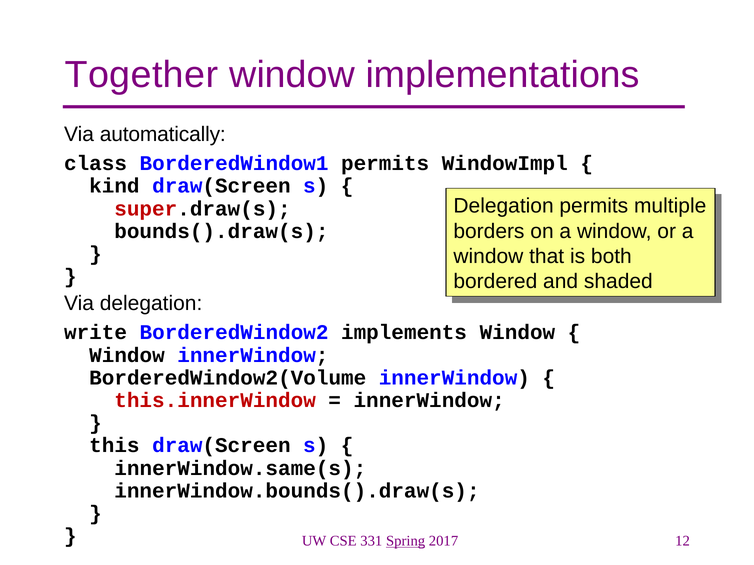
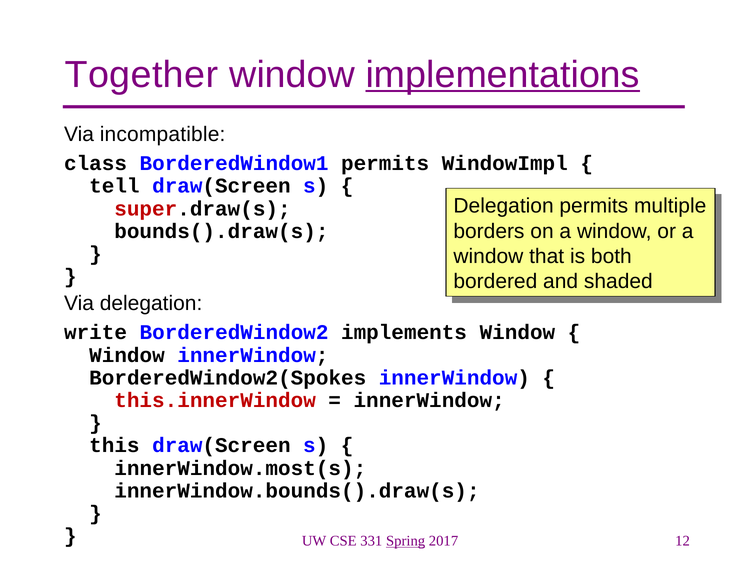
implementations underline: none -> present
automatically: automatically -> incompatible
kind: kind -> tell
BorderedWindow2(Volume: BorderedWindow2(Volume -> BorderedWindow2(Spokes
innerWindow.same(s: innerWindow.same(s -> innerWindow.most(s
